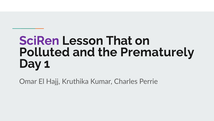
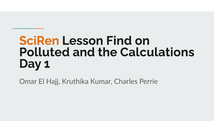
SciRen colour: purple -> orange
That: That -> Find
Prematurely: Prematurely -> Calculations
